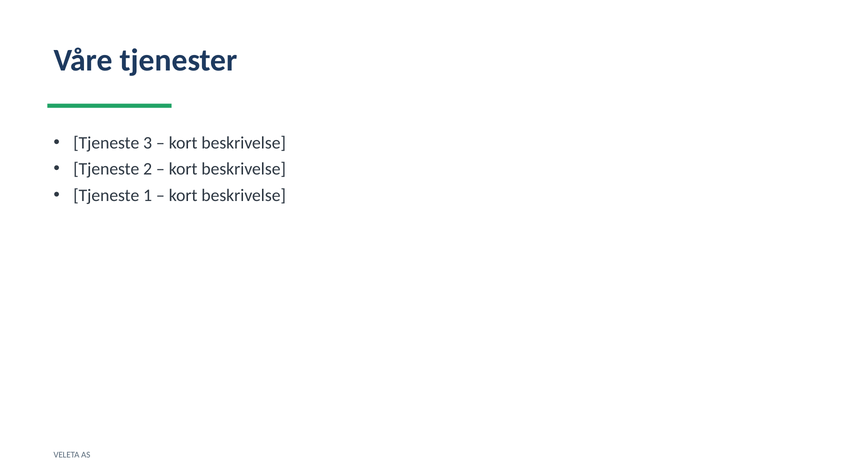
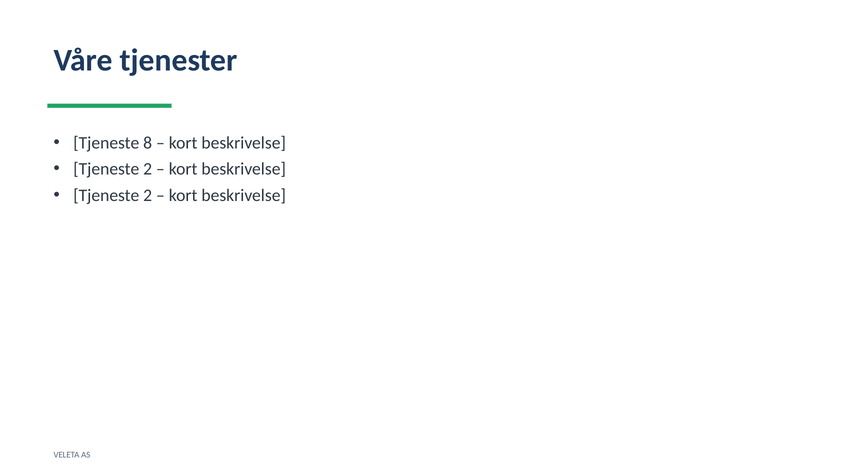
3: 3 -> 8
1 at (148, 195): 1 -> 2
